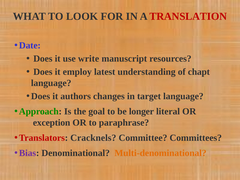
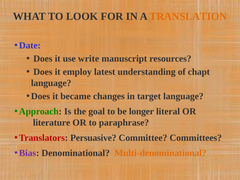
TRANSLATION colour: red -> orange
authors: authors -> became
exception: exception -> literature
Cracknels: Cracknels -> Persuasive
